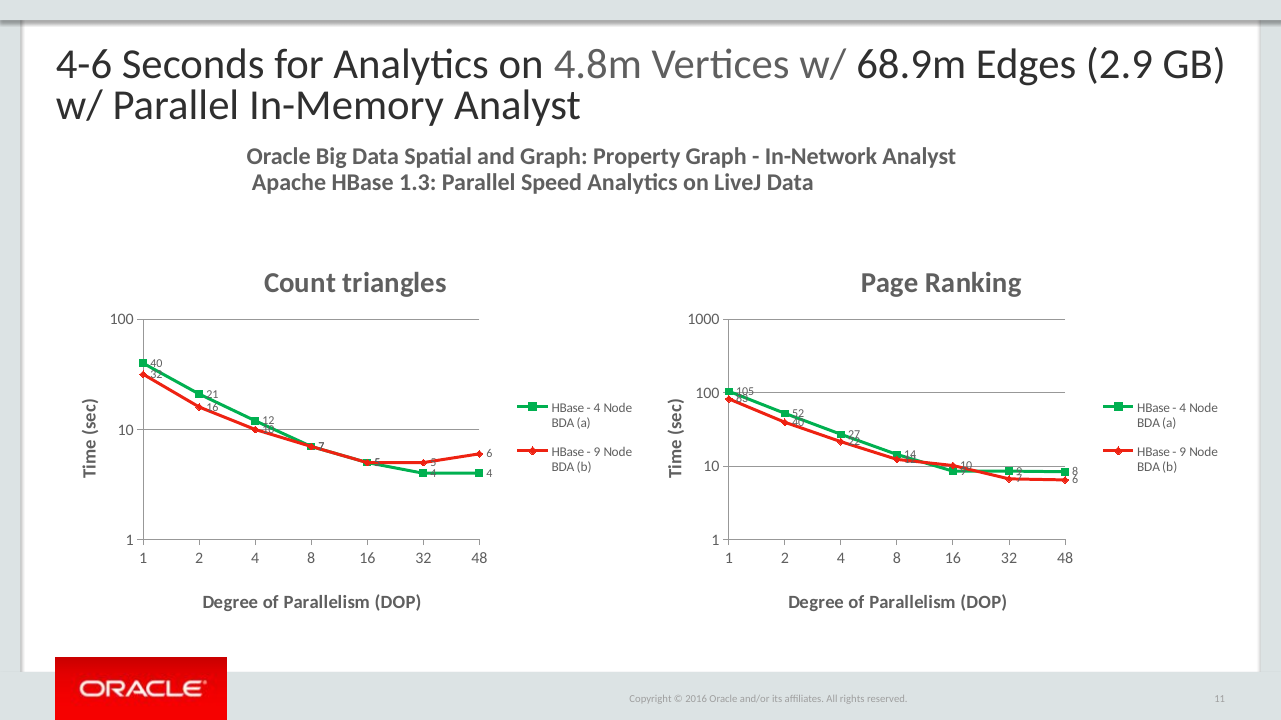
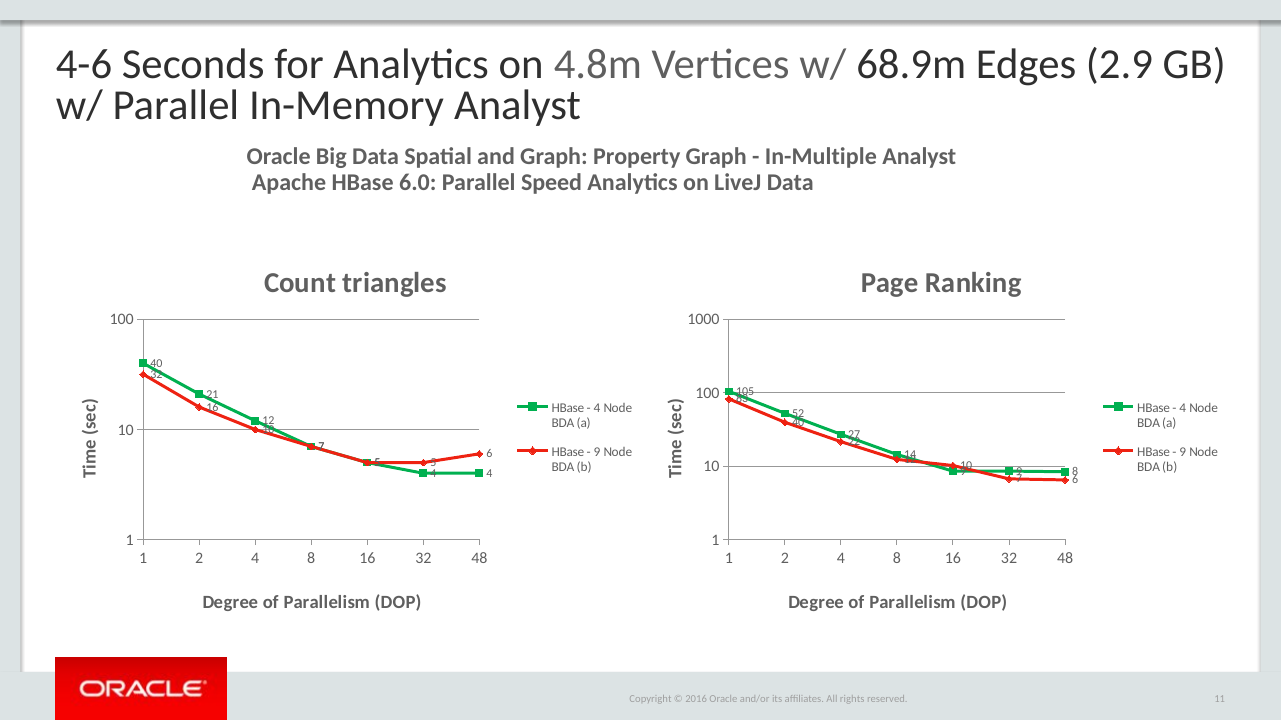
In-Network: In-Network -> In-Multiple
1.3: 1.3 -> 6.0
